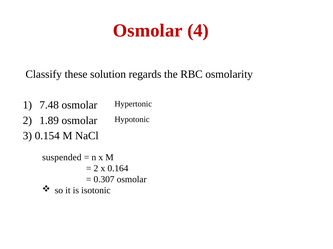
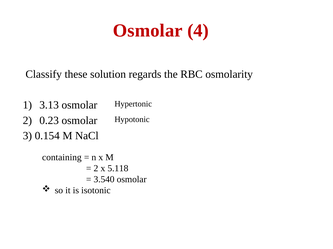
7.48: 7.48 -> 3.13
1.89: 1.89 -> 0.23
suspended: suspended -> containing
0.164: 0.164 -> 5.118
0.307: 0.307 -> 3.540
